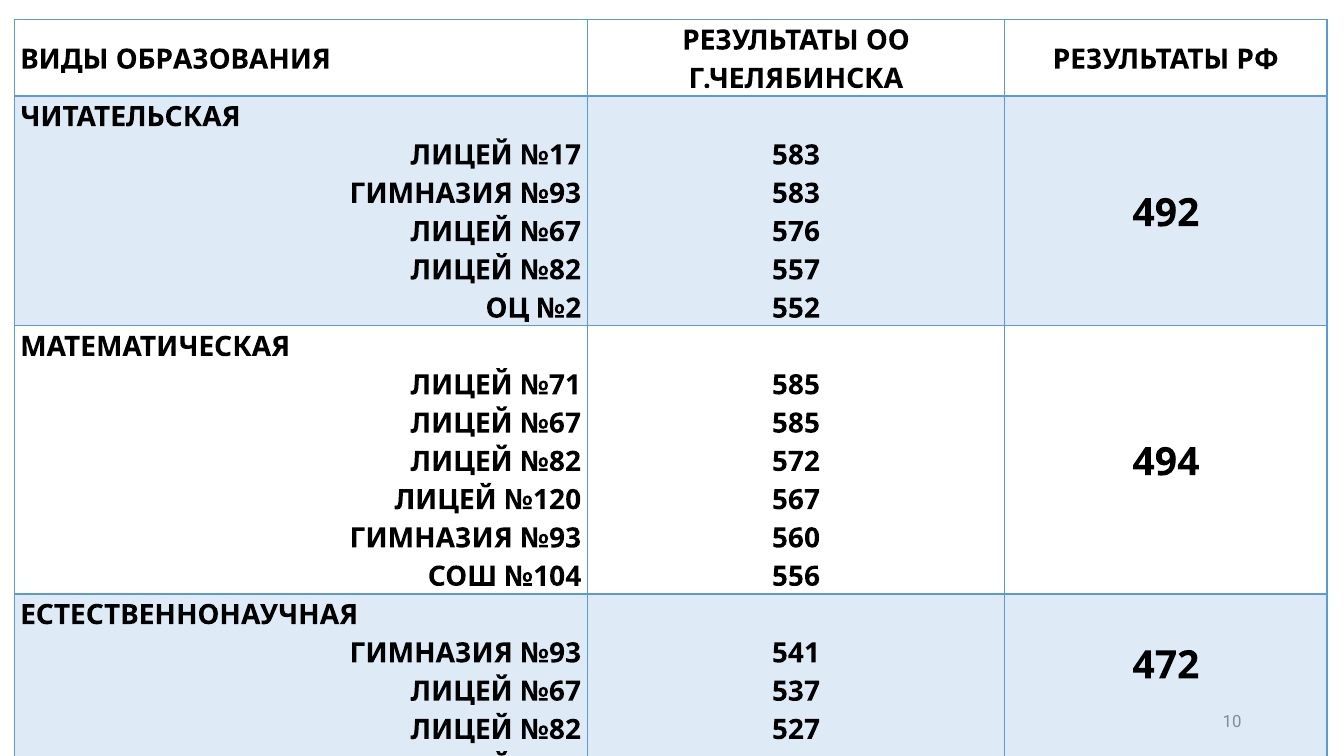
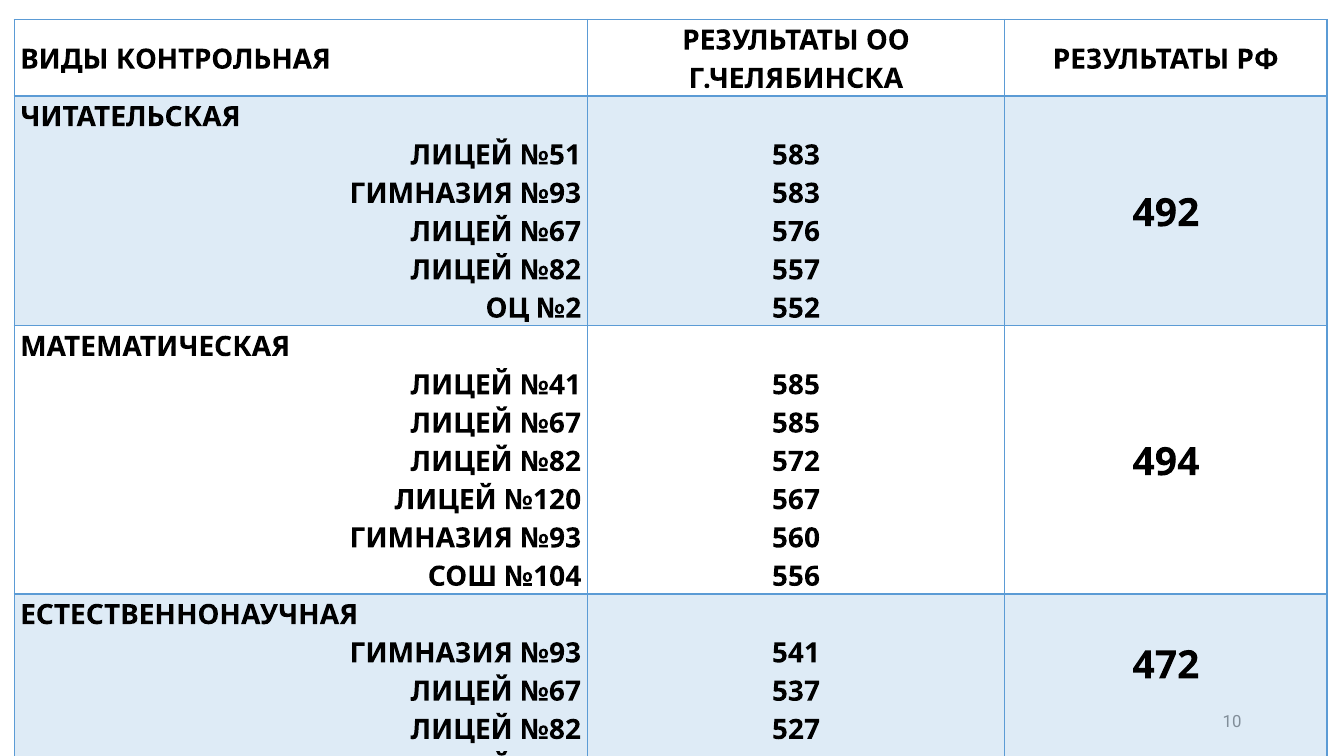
ОБРАЗОВАНИЯ: ОБРАЗОВАНИЯ -> КОНТРОЛЬНАЯ
№17: №17 -> №51
№71: №71 -> №41
